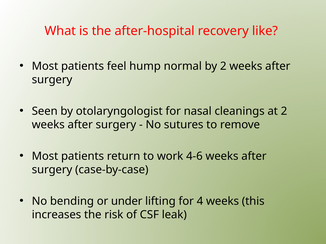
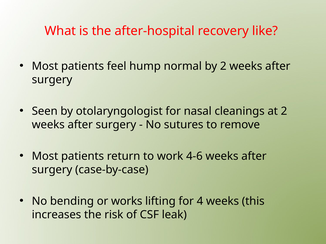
under: under -> works
